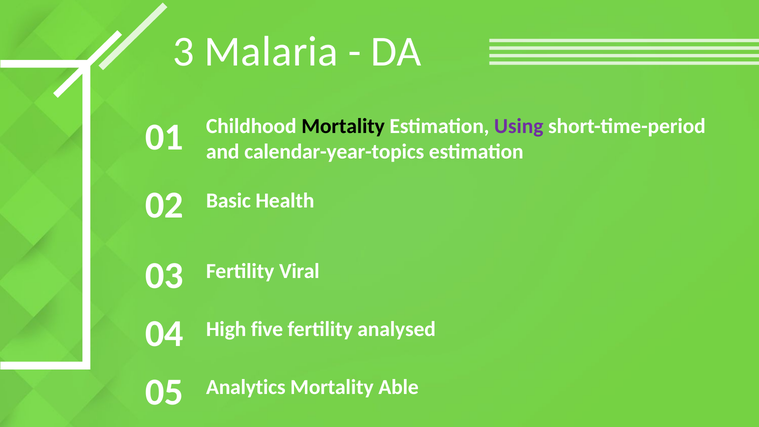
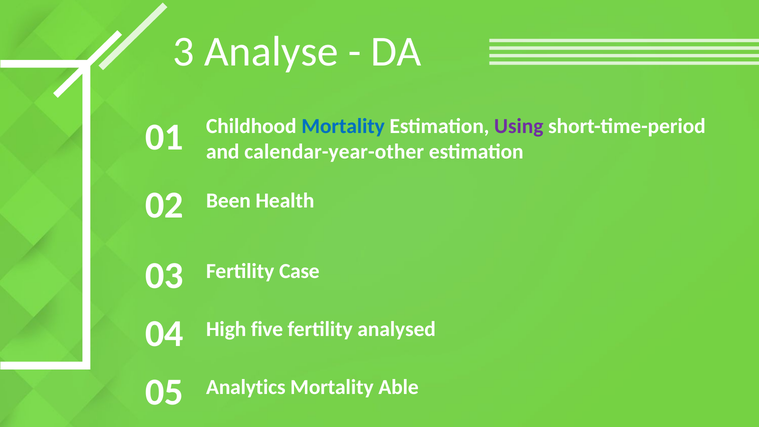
Malaria: Malaria -> Analyse
Mortality at (343, 126) colour: black -> blue
calendar-year-topics: calendar-year-topics -> calendar-year-other
Basic: Basic -> Been
Viral: Viral -> Case
